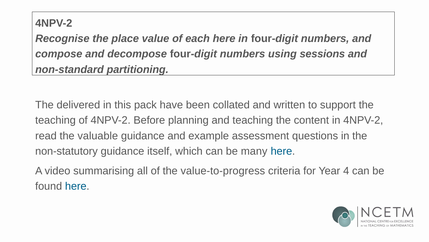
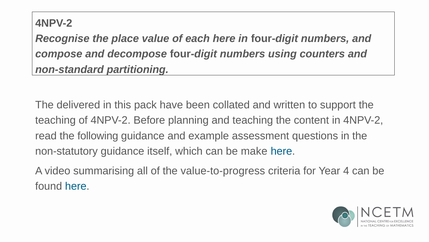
sessions: sessions -> counters
valuable: valuable -> following
many: many -> make
